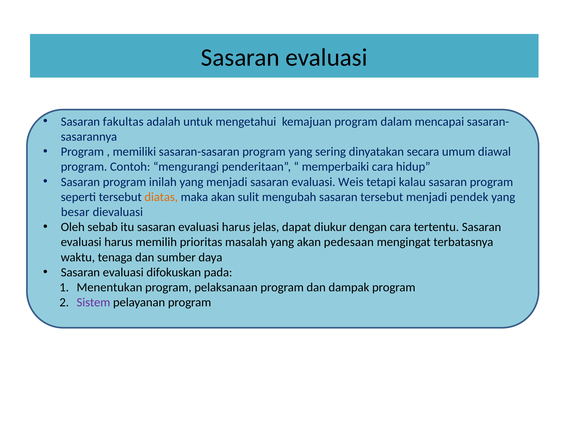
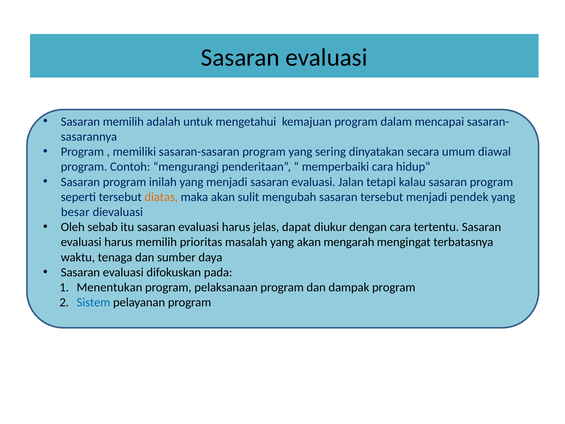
Sasaran fakultas: fakultas -> memilih
Weis: Weis -> Jalan
pedesaan: pedesaan -> mengarah
Sistem colour: purple -> blue
